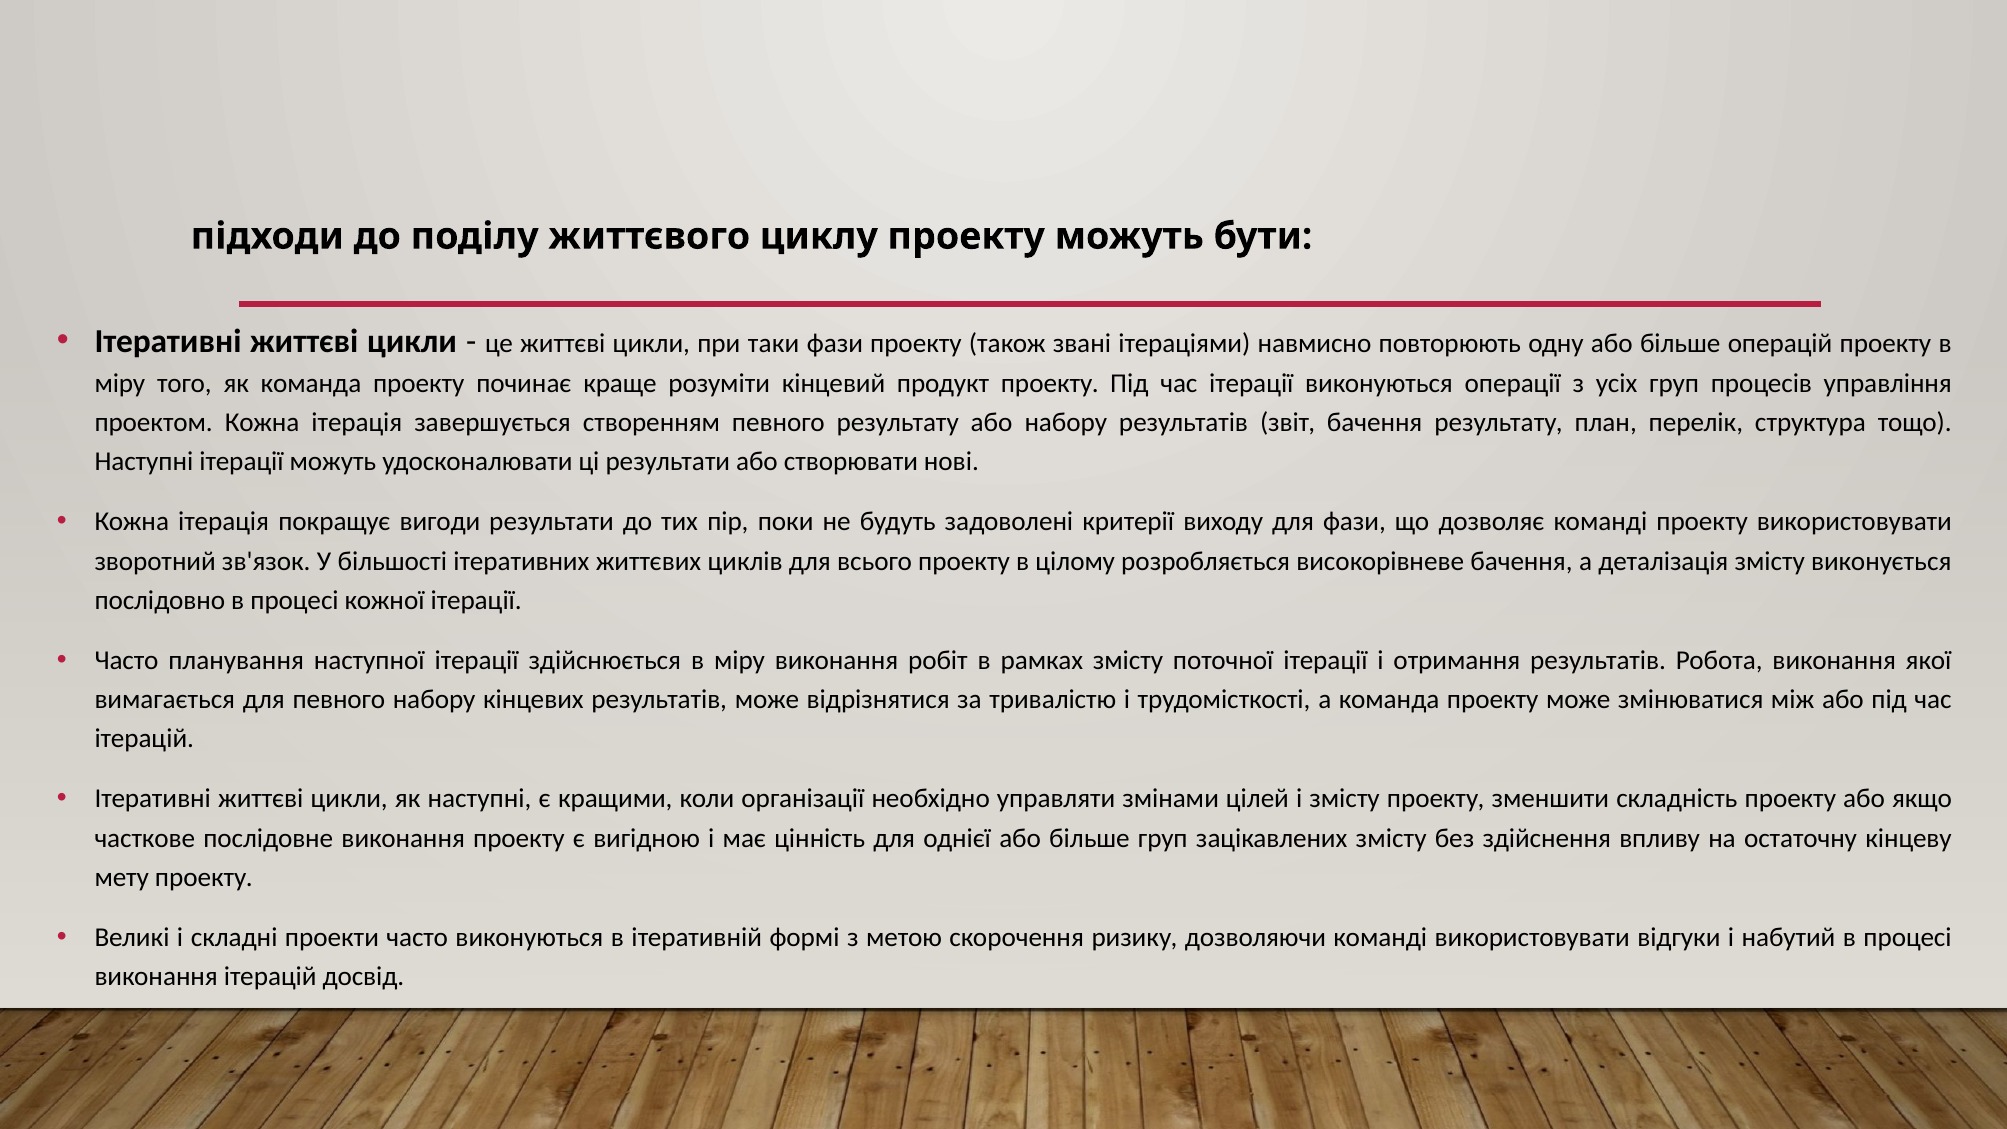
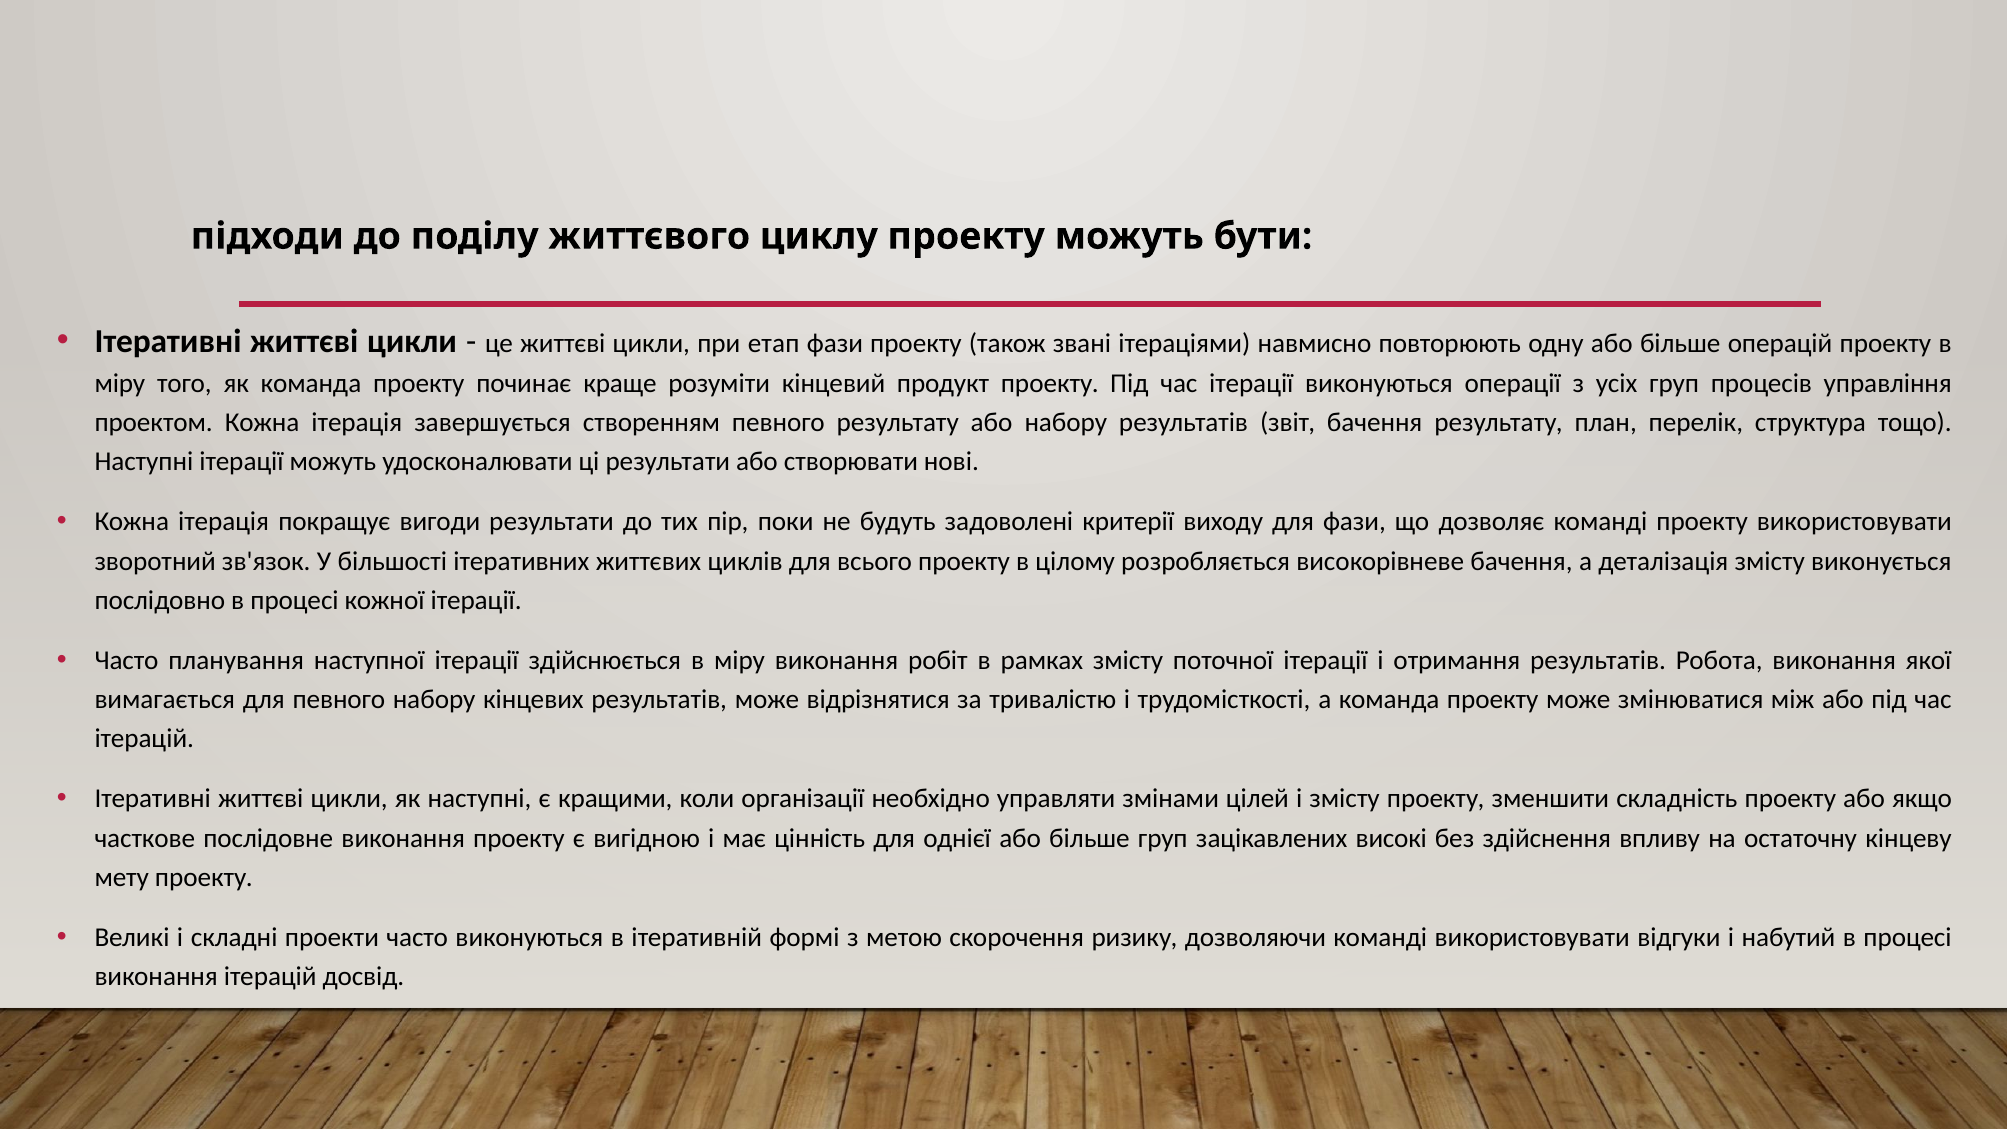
таки: таки -> етап
зацікавлених змісту: змісту -> високі
